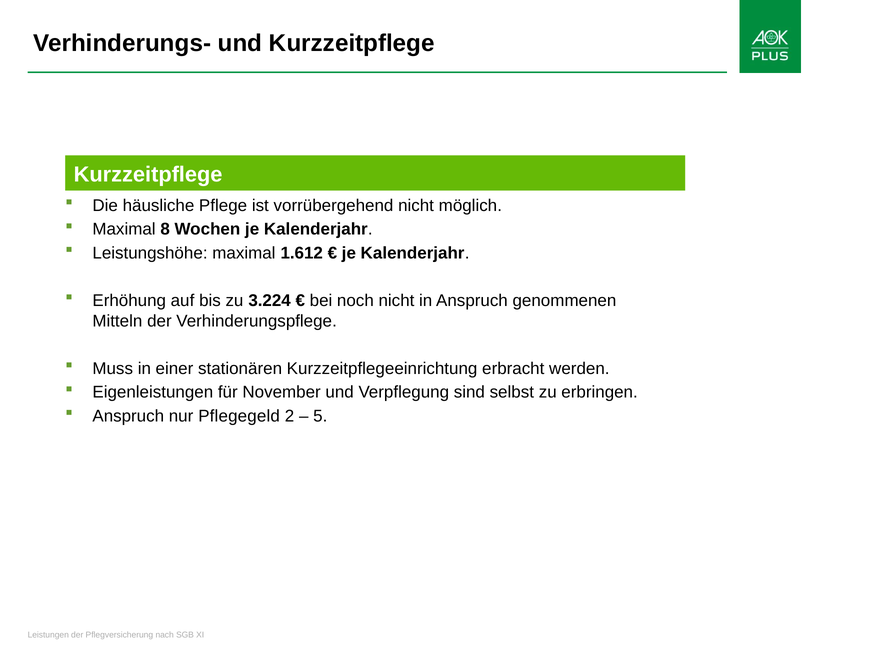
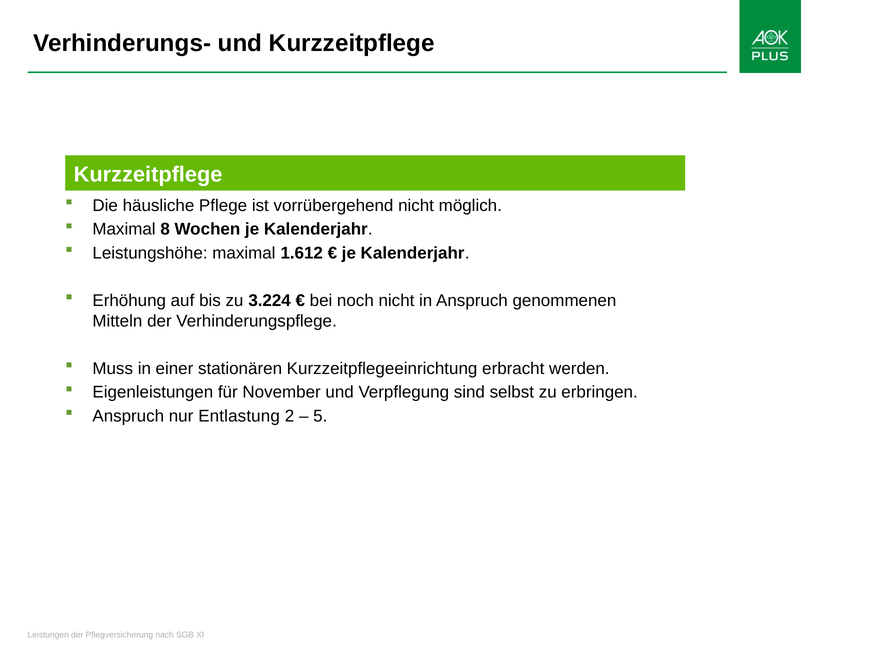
Pflegegeld: Pflegegeld -> Entlastung
